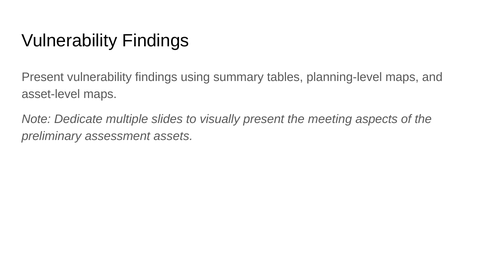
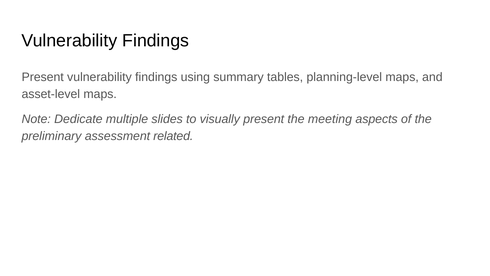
assets: assets -> related
